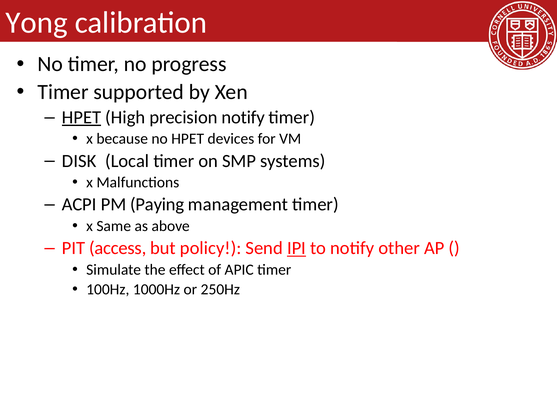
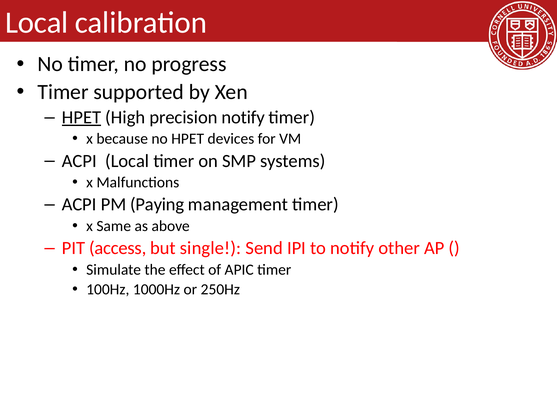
Yong at (37, 23): Yong -> Local
DISK at (79, 161): DISK -> ACPI
policy: policy -> single
IPI underline: present -> none
